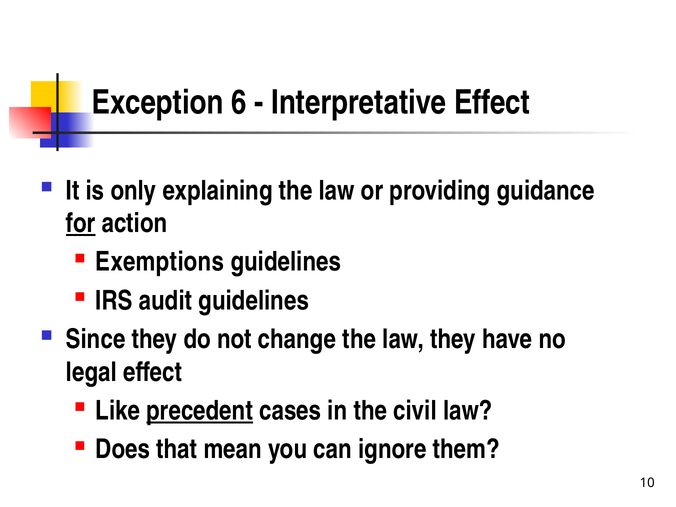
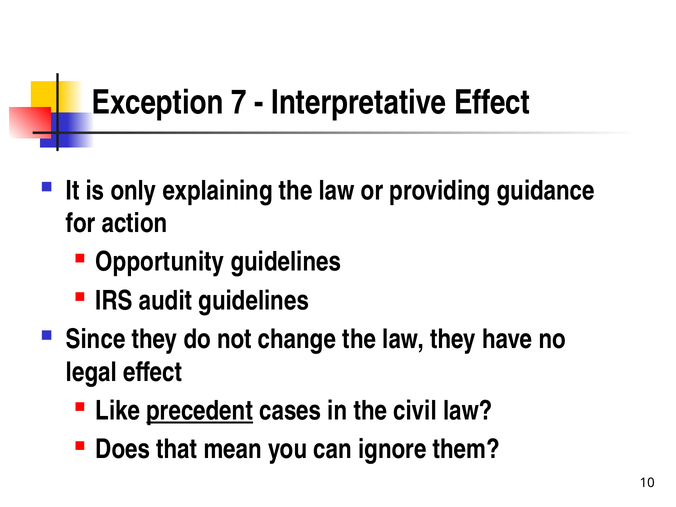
6: 6 -> 7
for underline: present -> none
Exemptions: Exemptions -> Opportunity
